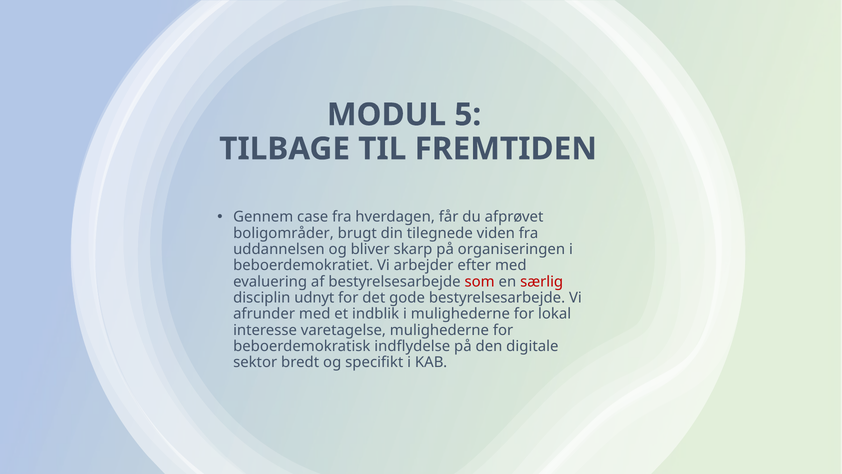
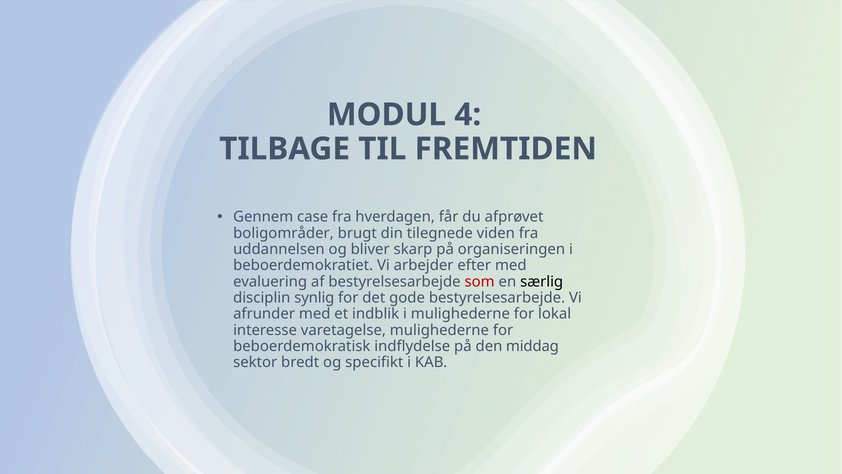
5: 5 -> 4
særlig colour: red -> black
udnyt: udnyt -> synlig
digitale: digitale -> middag
